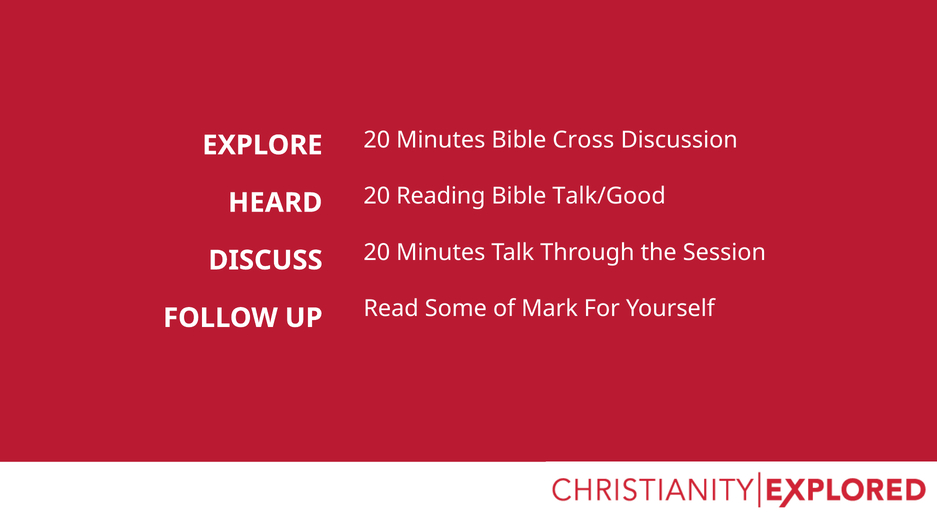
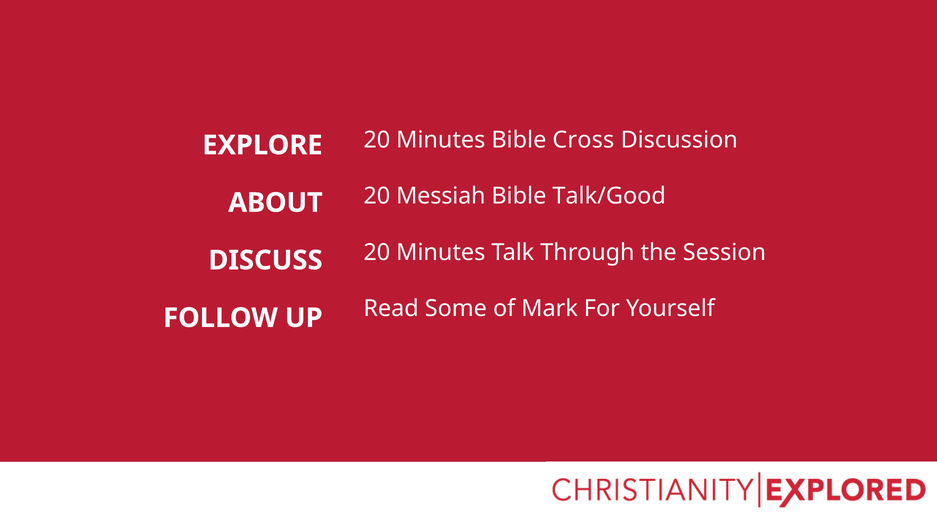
Reading: Reading -> Messiah
HEARD: HEARD -> ABOUT
